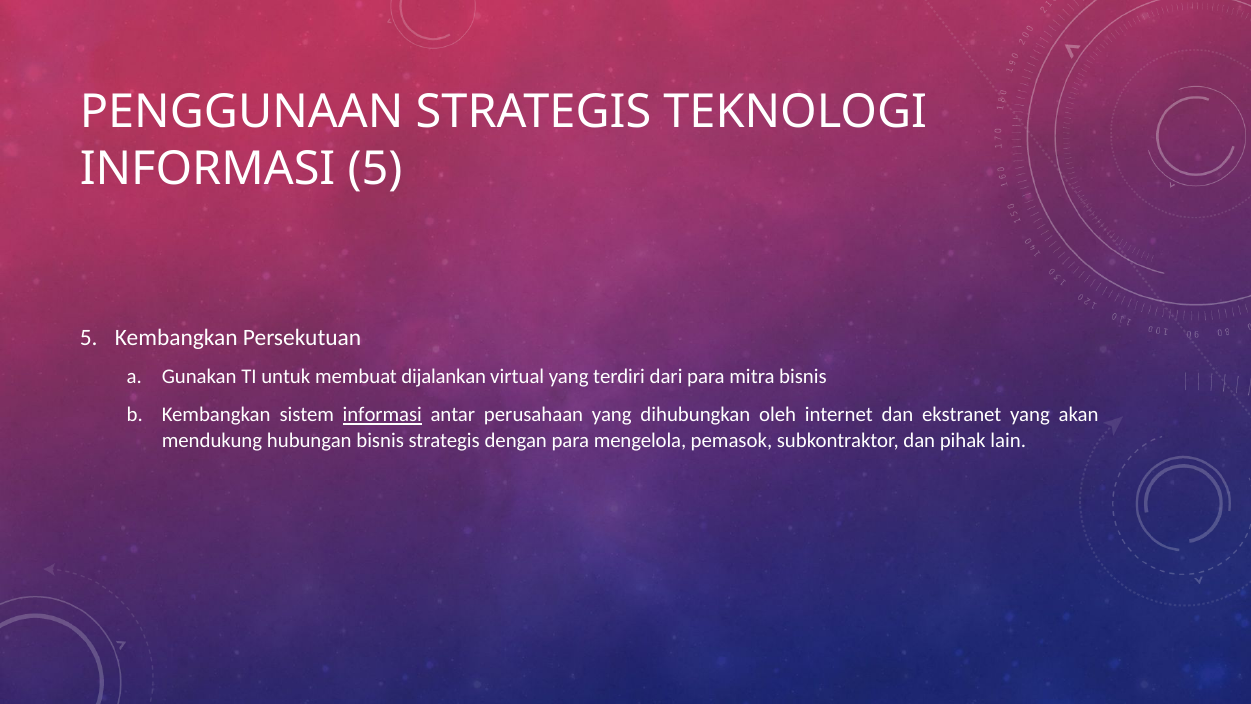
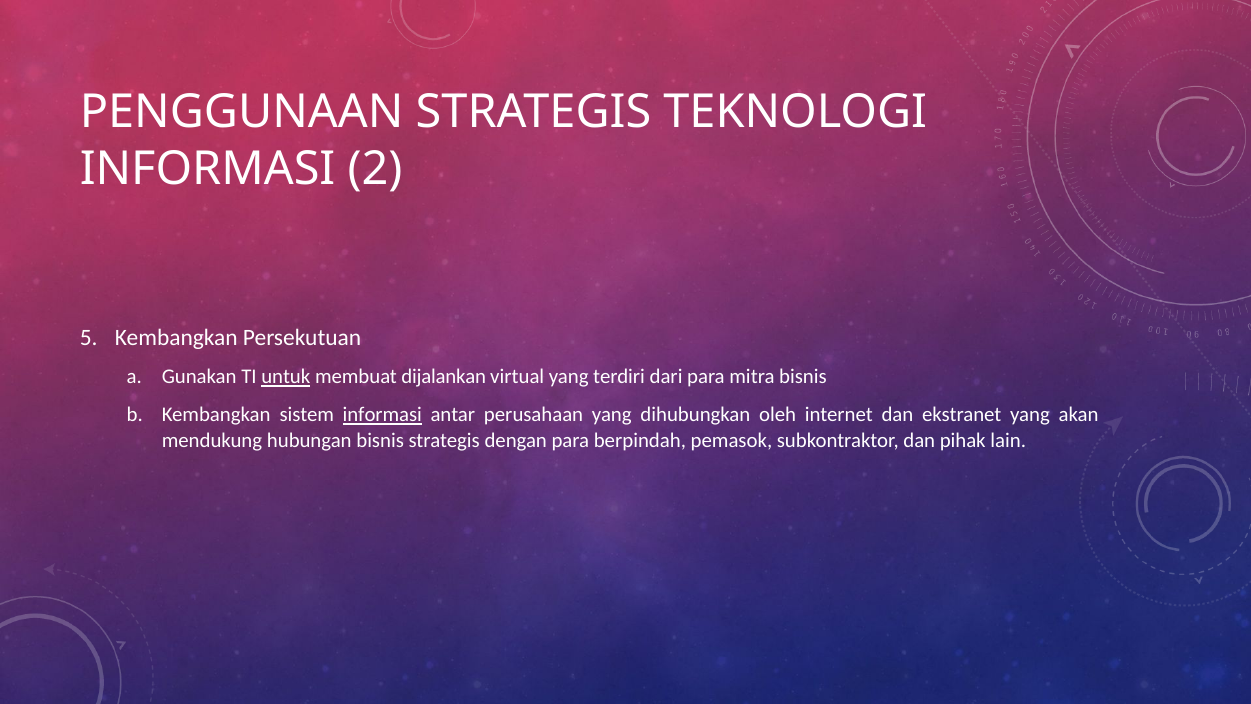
INFORMASI 5: 5 -> 2
untuk underline: none -> present
mengelola: mengelola -> berpindah
